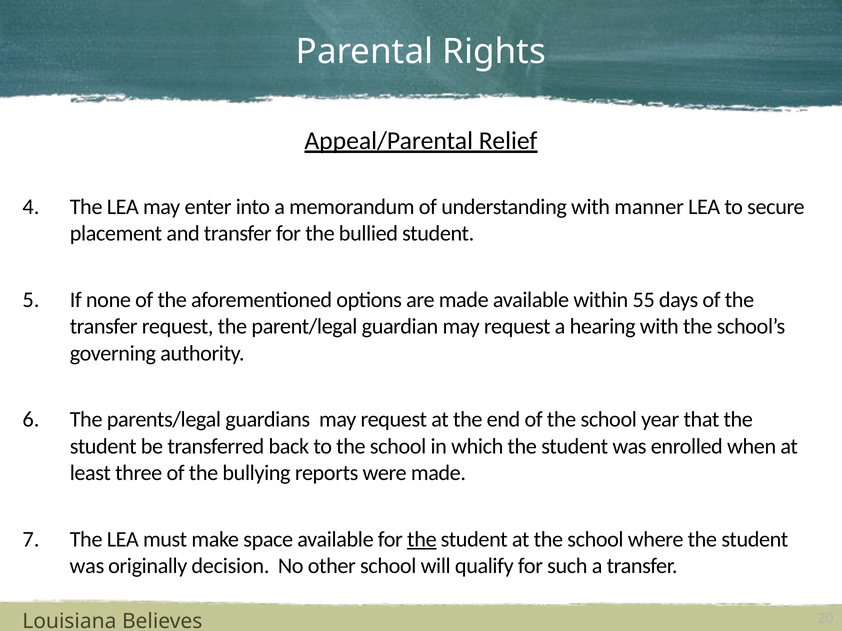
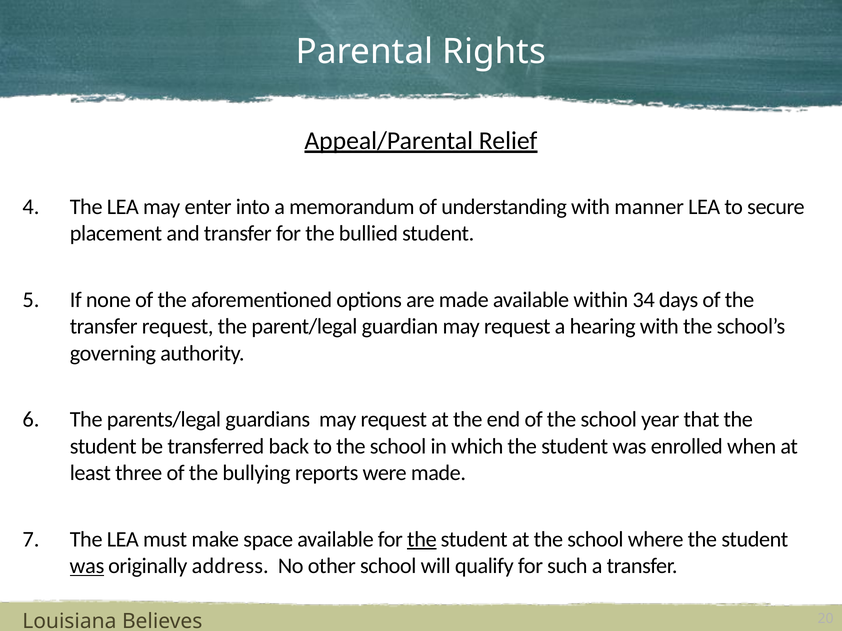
55: 55 -> 34
was at (87, 566) underline: none -> present
decision: decision -> address
